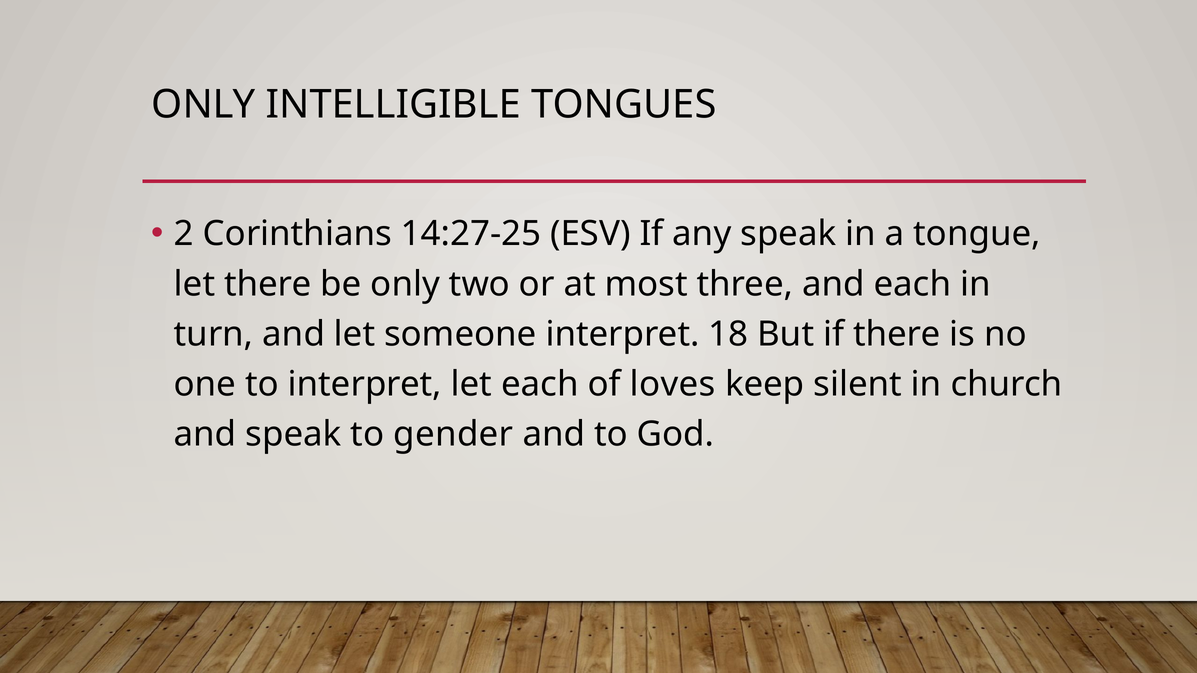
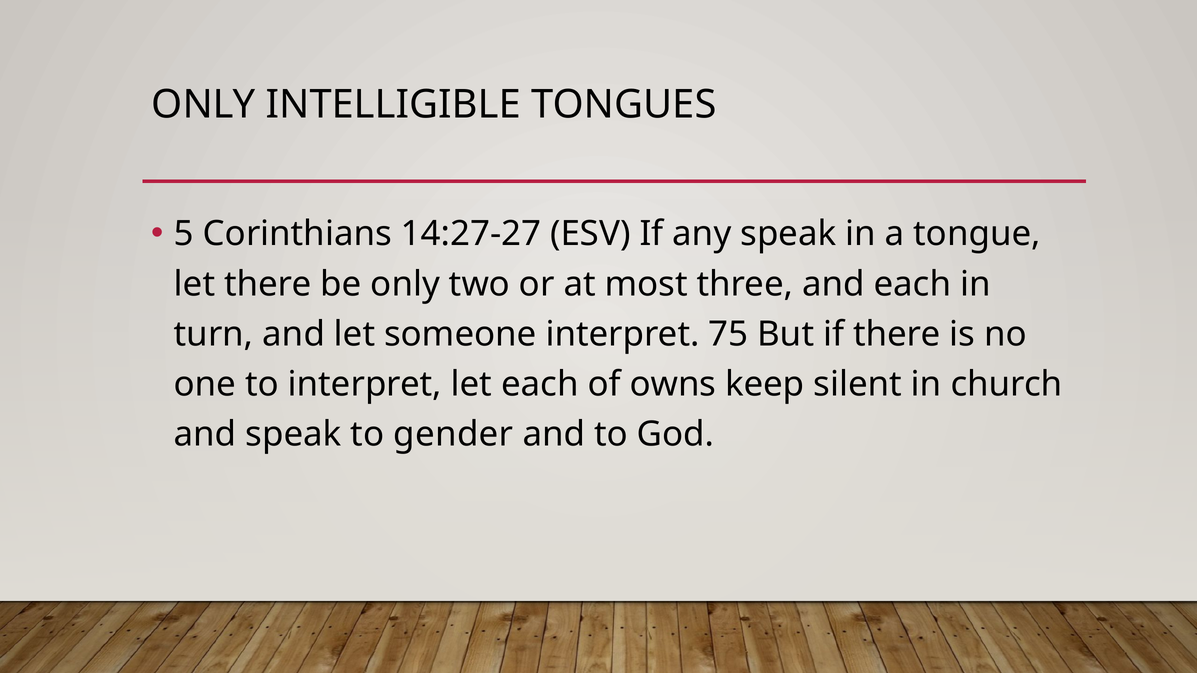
2: 2 -> 5
14:27-25: 14:27-25 -> 14:27-27
18: 18 -> 75
loves: loves -> owns
